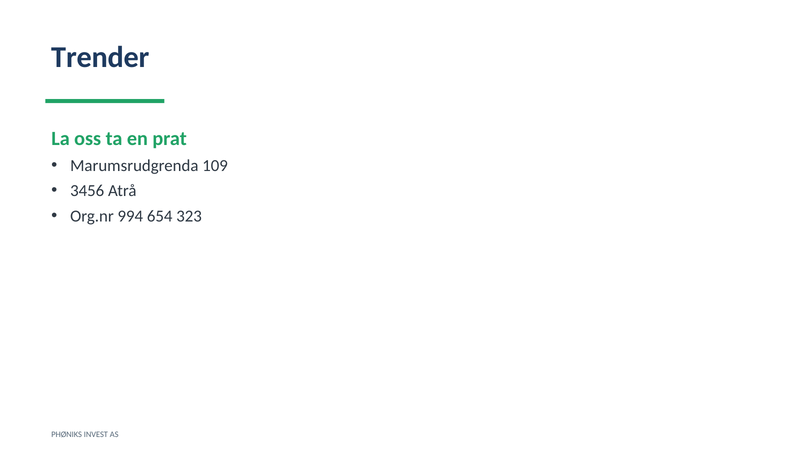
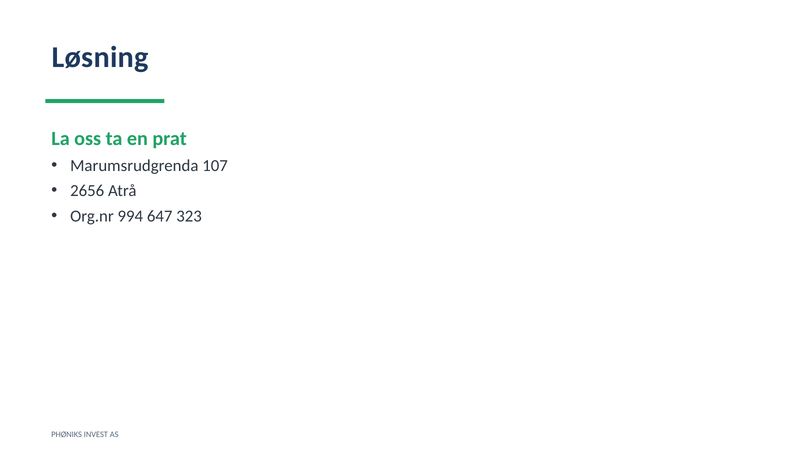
Trender: Trender -> Løsning
109: 109 -> 107
3456: 3456 -> 2656
654: 654 -> 647
